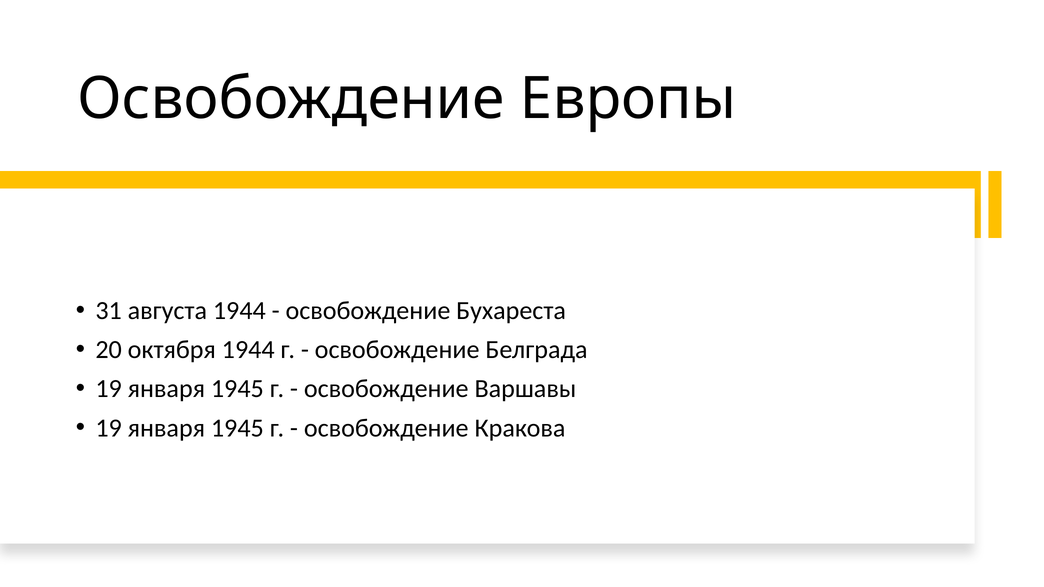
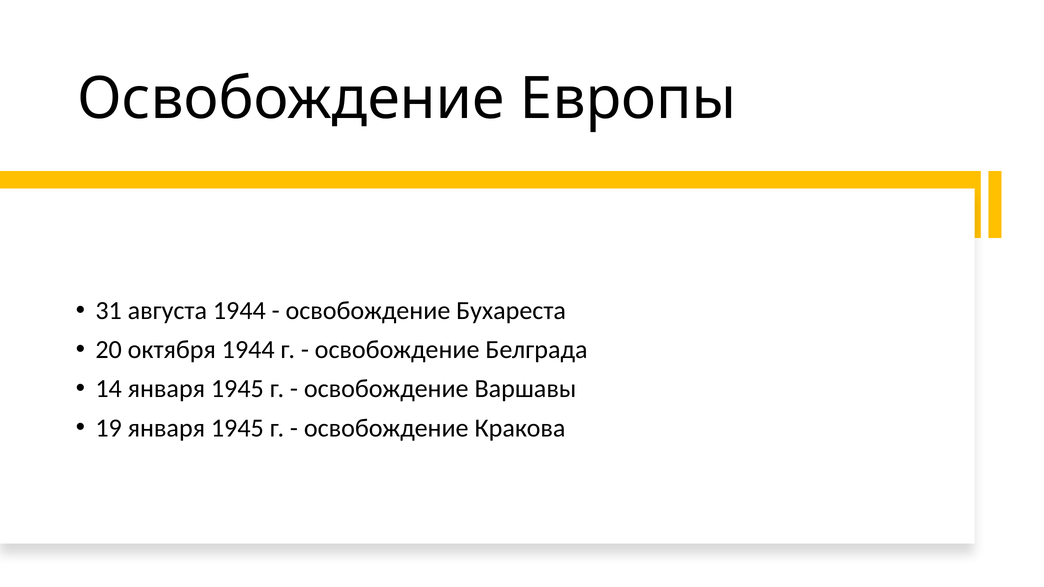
19 at (109, 389): 19 -> 14
